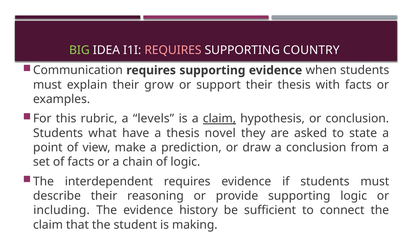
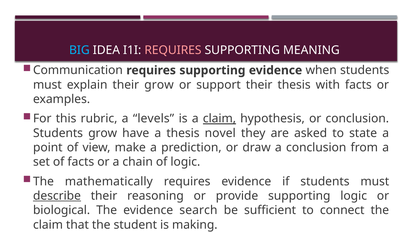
BIG colour: light green -> light blue
COUNTRY: COUNTRY -> MEANING
Students what: what -> grow
interdependent: interdependent -> mathematically
describe underline: none -> present
including: including -> biological
history: history -> search
